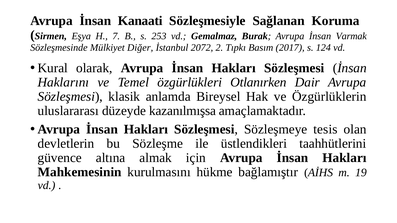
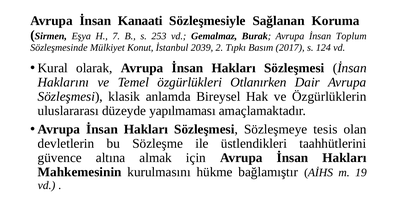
Varmak: Varmak -> Toplum
Diğer: Diğer -> Konut
2072: 2072 -> 2039
kazanılmışsa: kazanılmışsa -> yapılmaması
